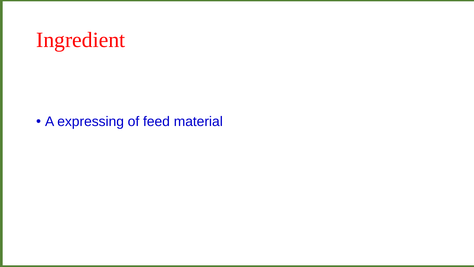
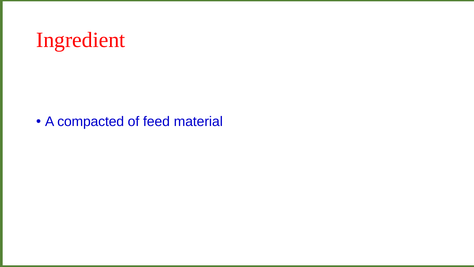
expressing: expressing -> compacted
